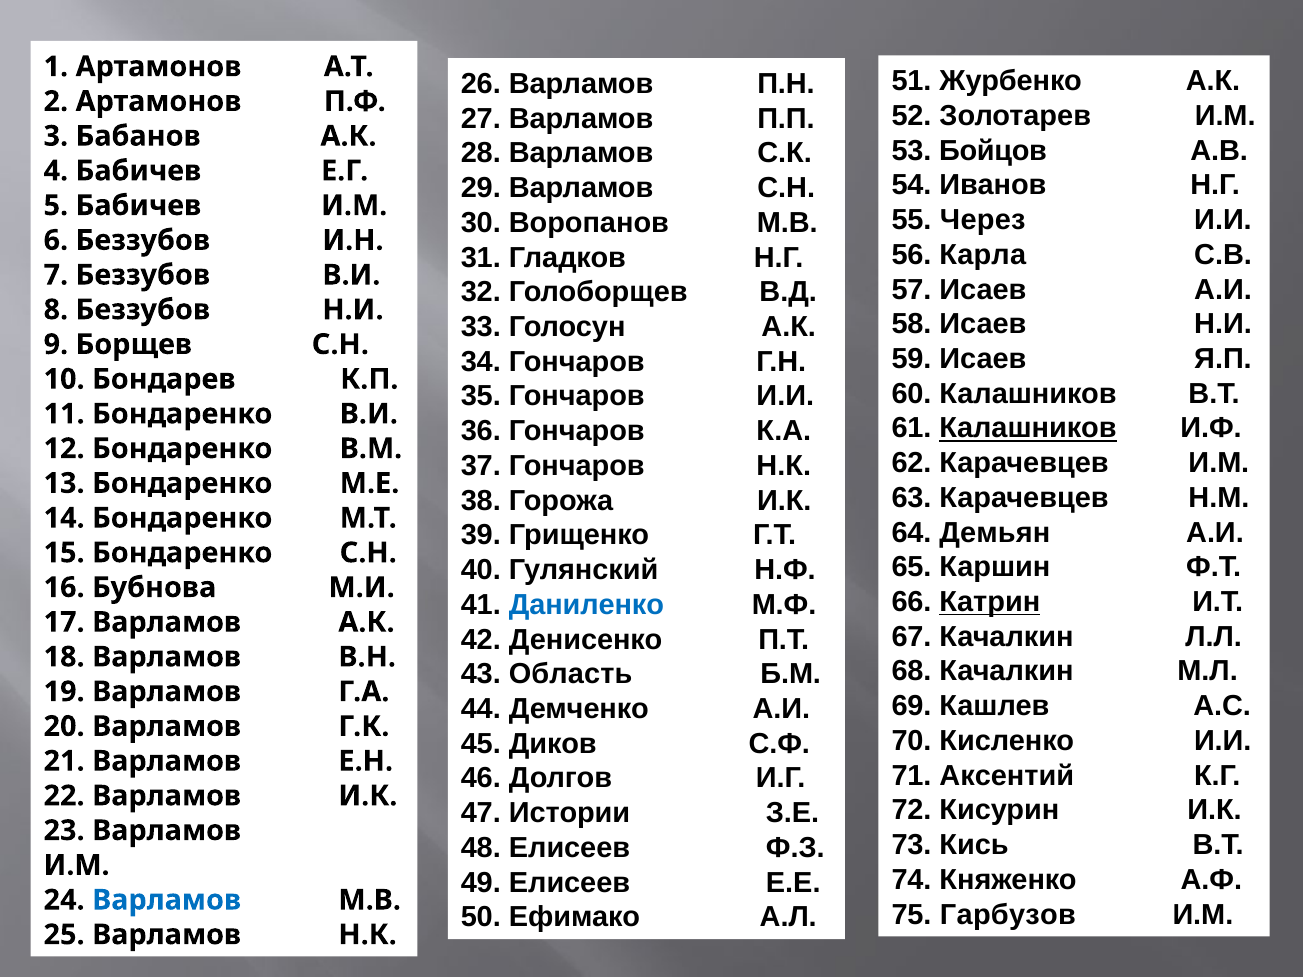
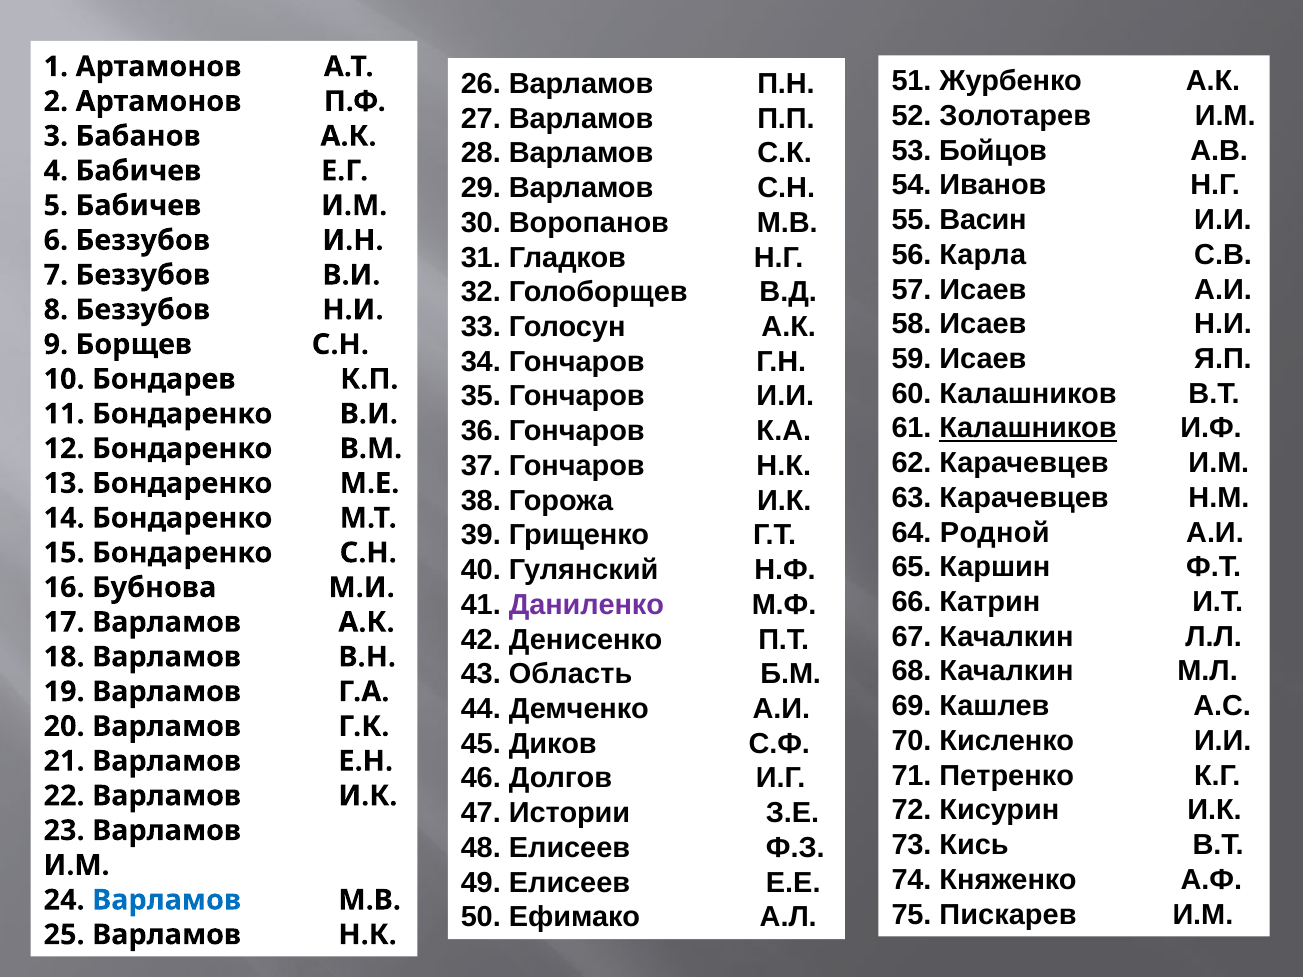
Через: Через -> Васин
Демьян: Демьян -> Родной
Катрин underline: present -> none
Даниленко colour: blue -> purple
Аксентий: Аксентий -> Петренко
Гарбузов: Гарбузов -> Пискарев
